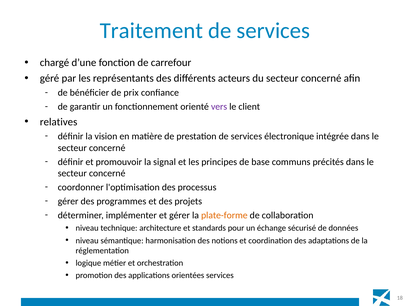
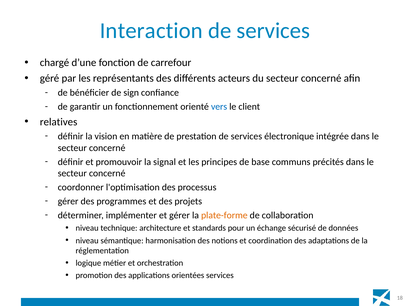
Traitement: Traitement -> Interaction
prix: prix -> sign
vers colour: purple -> blue
